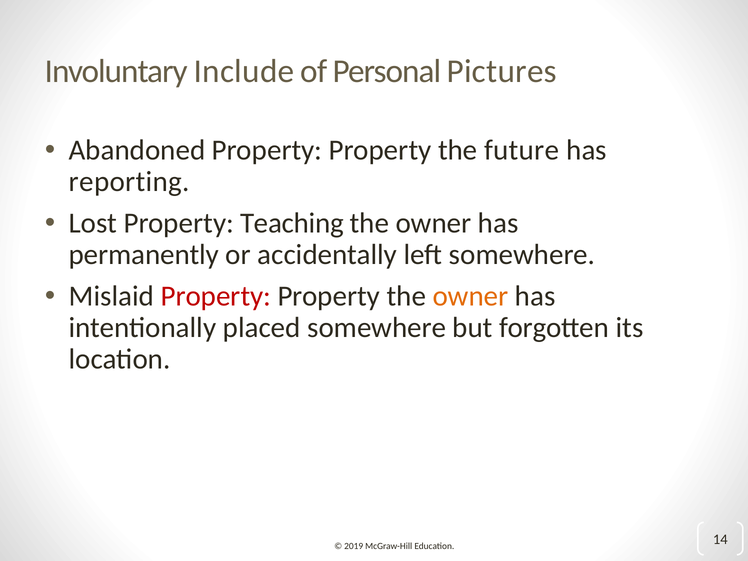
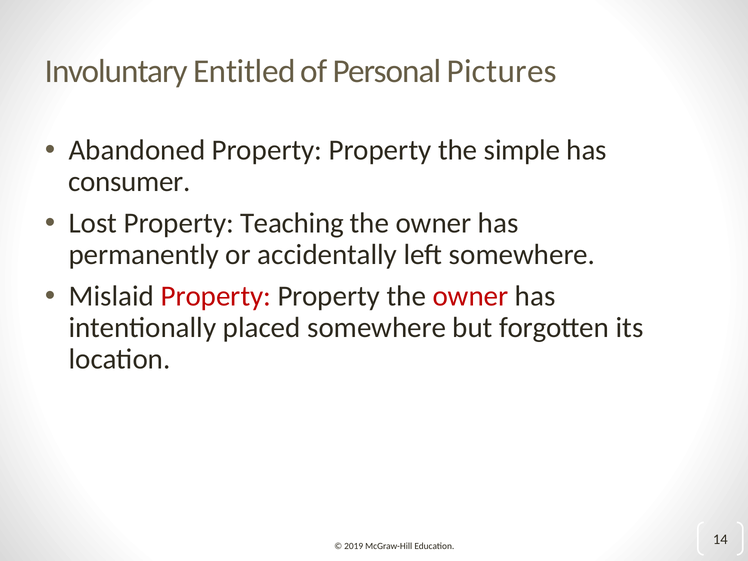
Include: Include -> Entitled
future: future -> simple
reporting: reporting -> consumer
owner at (470, 296) colour: orange -> red
